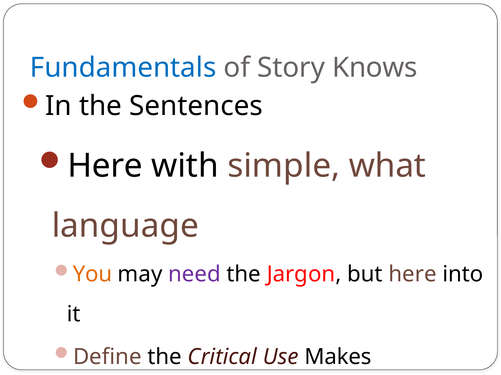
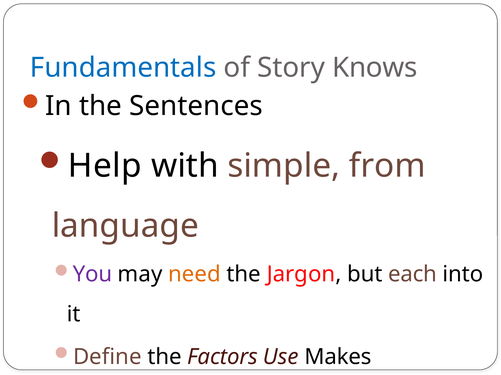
Here at (105, 166): Here -> Help
what: what -> from
You at (93, 275) colour: orange -> purple
need colour: purple -> orange
but here: here -> each
Critical: Critical -> Factors
